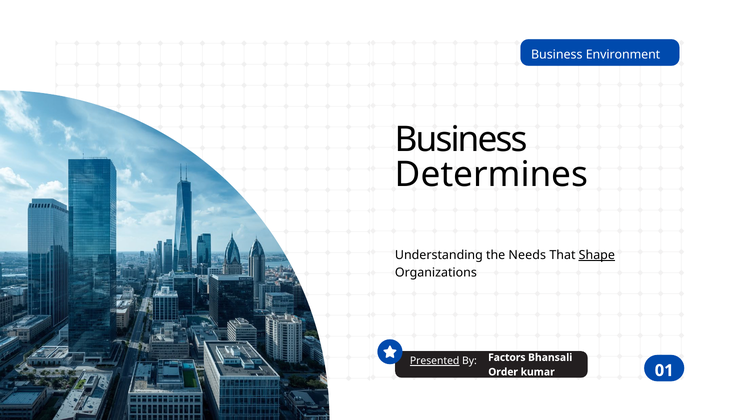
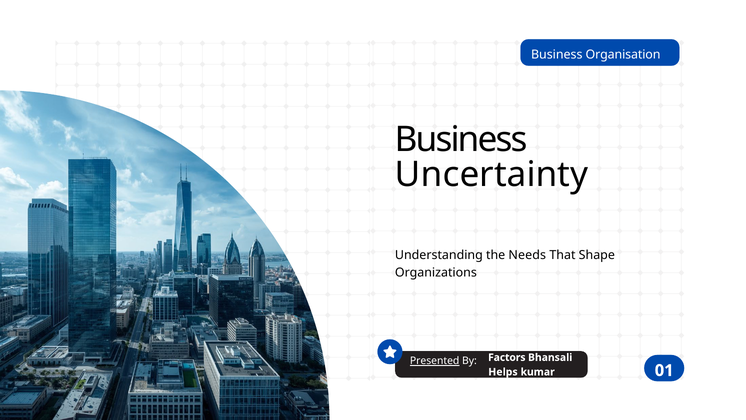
Environment: Environment -> Organisation
Determines: Determines -> Uncertainty
Shape underline: present -> none
Order: Order -> Helps
